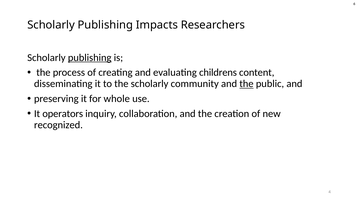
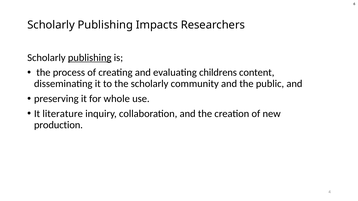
the at (246, 84) underline: present -> none
operators: operators -> literature
recognized: recognized -> production
